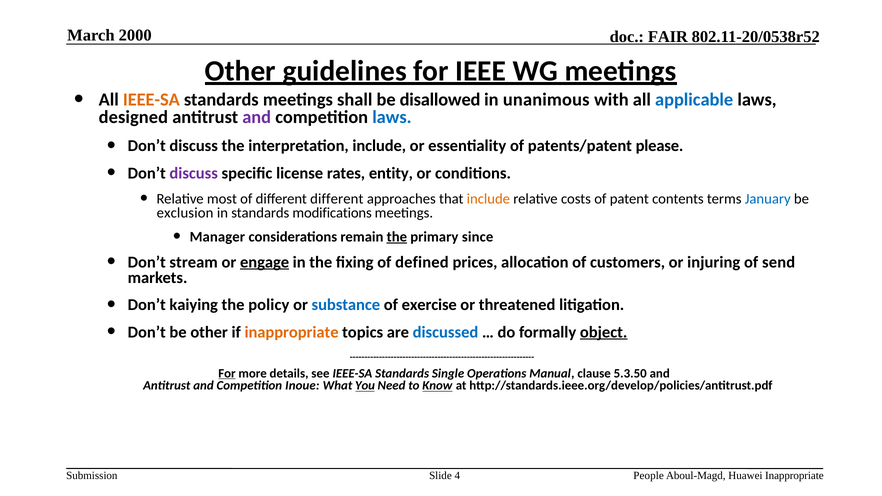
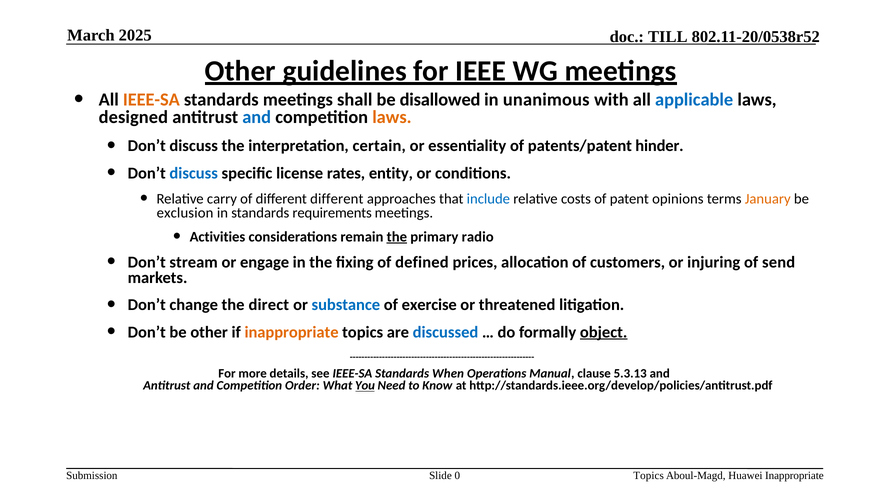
2000: 2000 -> 2025
FAIR: FAIR -> TILL
and at (257, 117) colour: purple -> blue
laws at (392, 117) colour: blue -> orange
interpretation include: include -> certain
please: please -> hinder
discuss at (194, 173) colour: purple -> blue
most: most -> carry
include at (488, 199) colour: orange -> blue
contents: contents -> opinions
January colour: blue -> orange
modifications: modifications -> requirements
Manager: Manager -> Activities
since: since -> radio
engage underline: present -> none
kaiying: kaiying -> change
policy: policy -> direct
For at (227, 373) underline: present -> none
Single: Single -> When
5.3.50: 5.3.50 -> 5.3.13
Inoue: Inoue -> Order
Know underline: present -> none
4: 4 -> 0
People at (649, 476): People -> Topics
